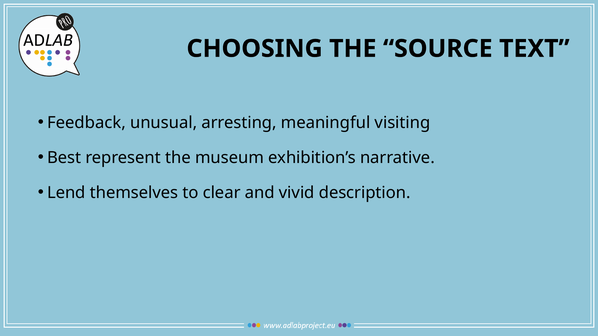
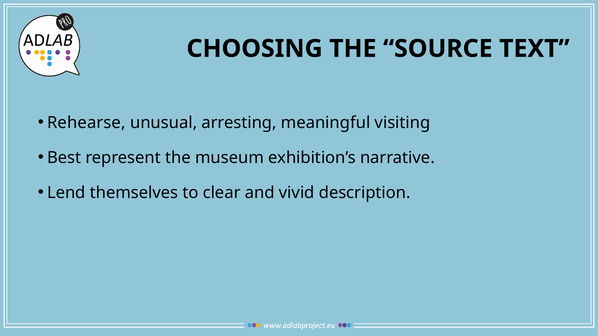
Feedback: Feedback -> Rehearse
